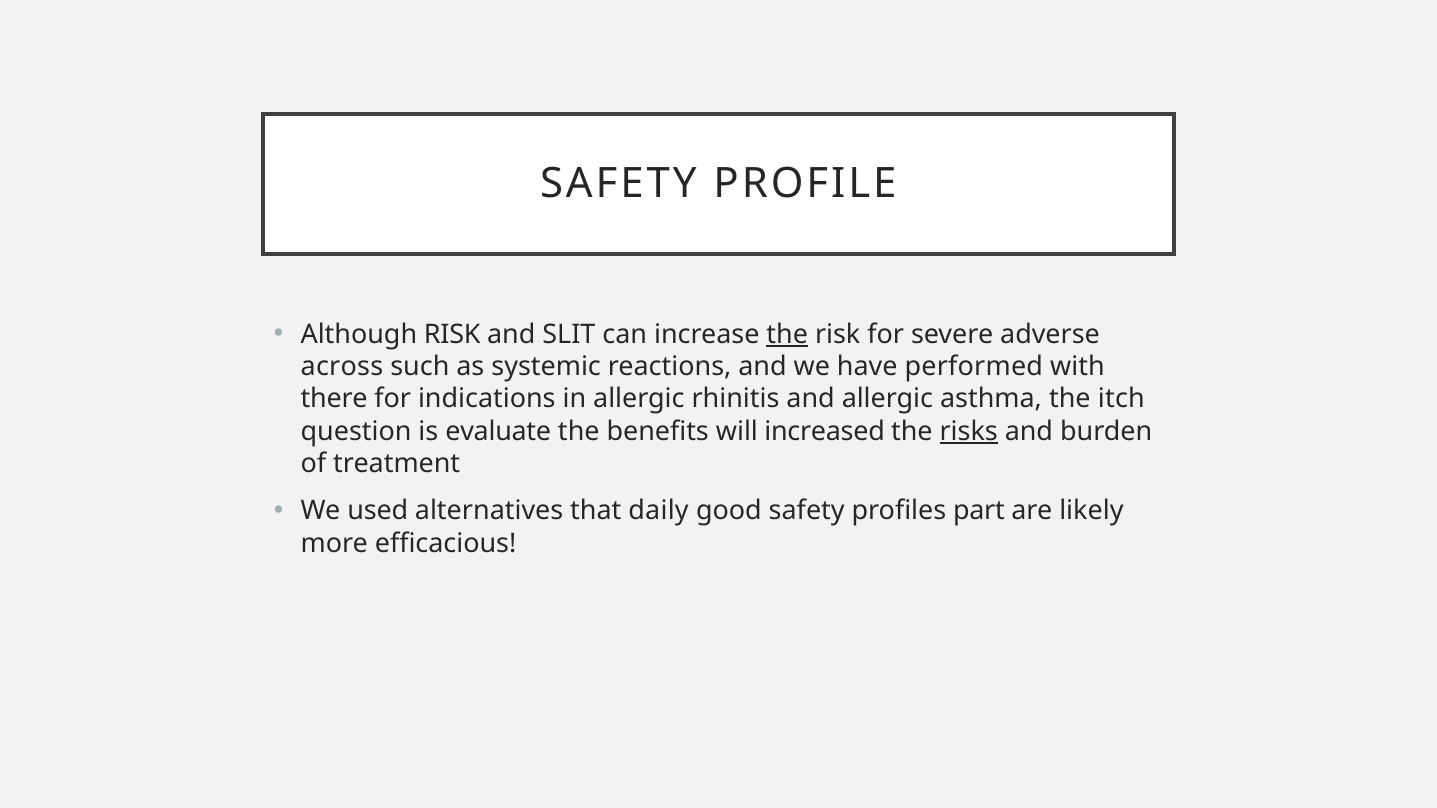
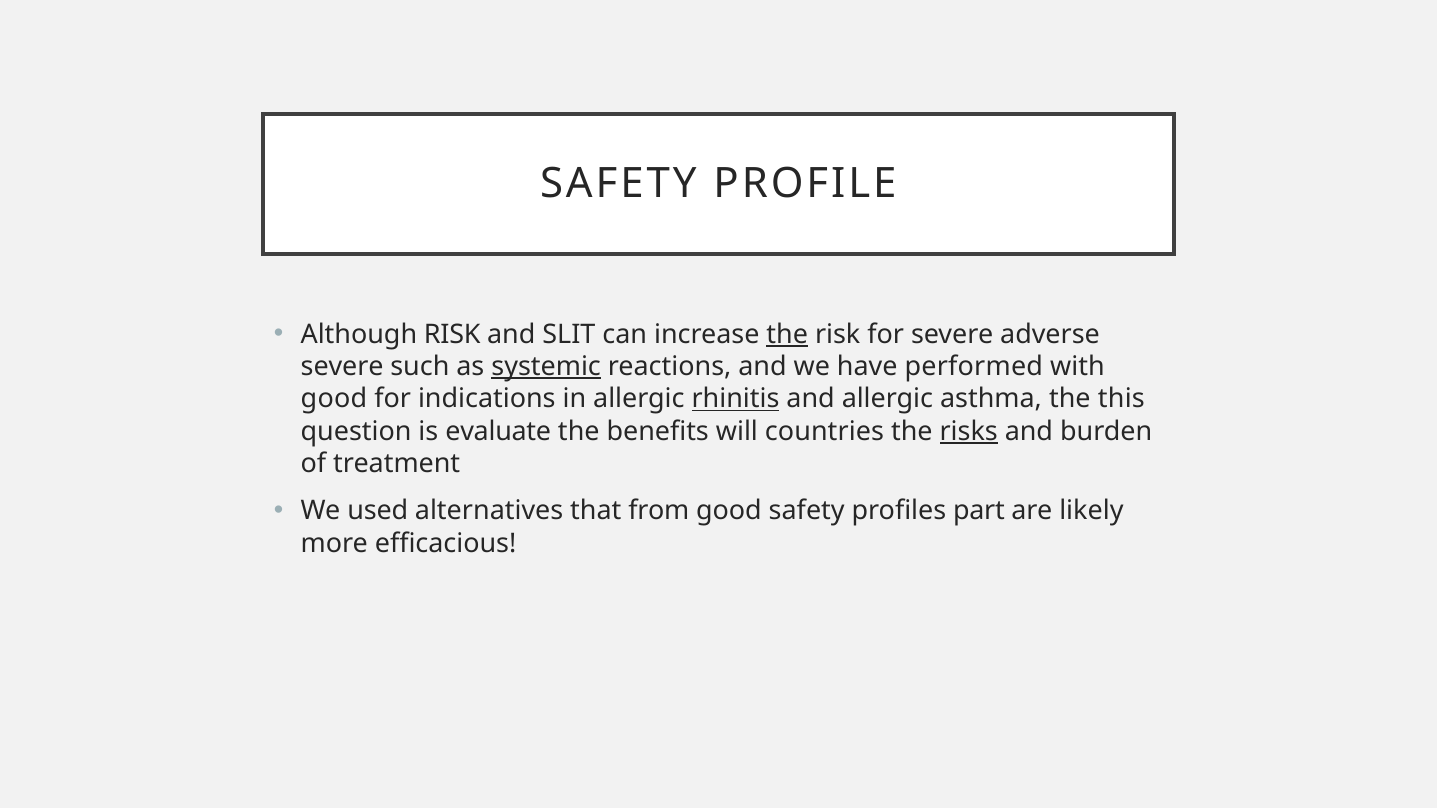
across at (342, 367): across -> severe
systemic underline: none -> present
there at (334, 399): there -> good
rhinitis underline: none -> present
itch: itch -> this
increased: increased -> countries
daily: daily -> from
